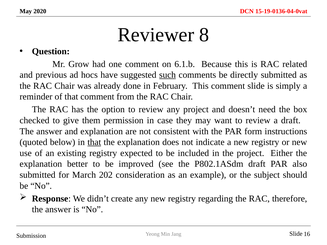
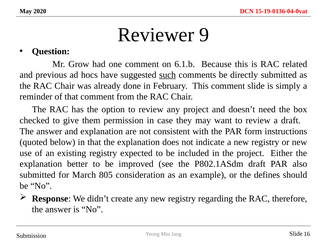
8: 8 -> 9
that at (94, 142) underline: present -> none
202: 202 -> 805
subject: subject -> defines
